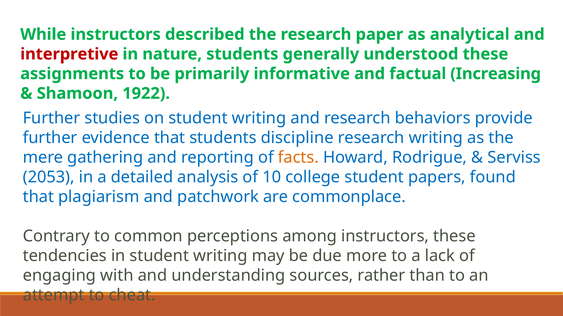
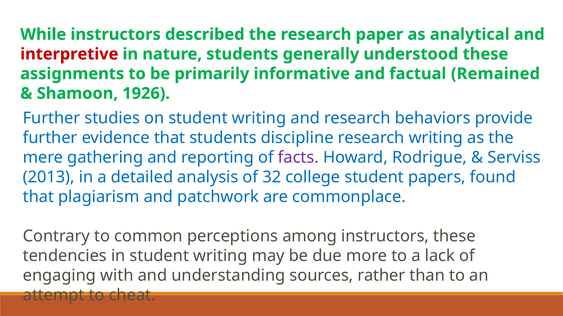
Increasing: Increasing -> Remained
1922: 1922 -> 1926
facts colour: orange -> purple
2053: 2053 -> 2013
10: 10 -> 32
